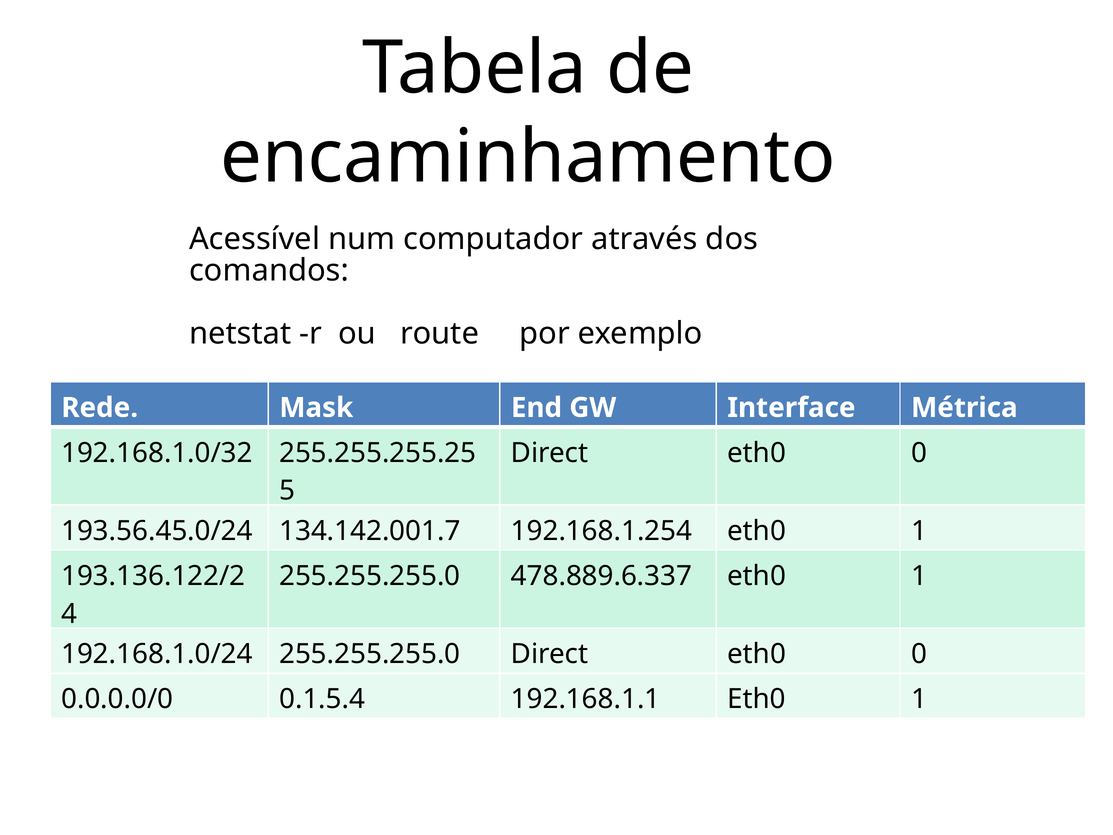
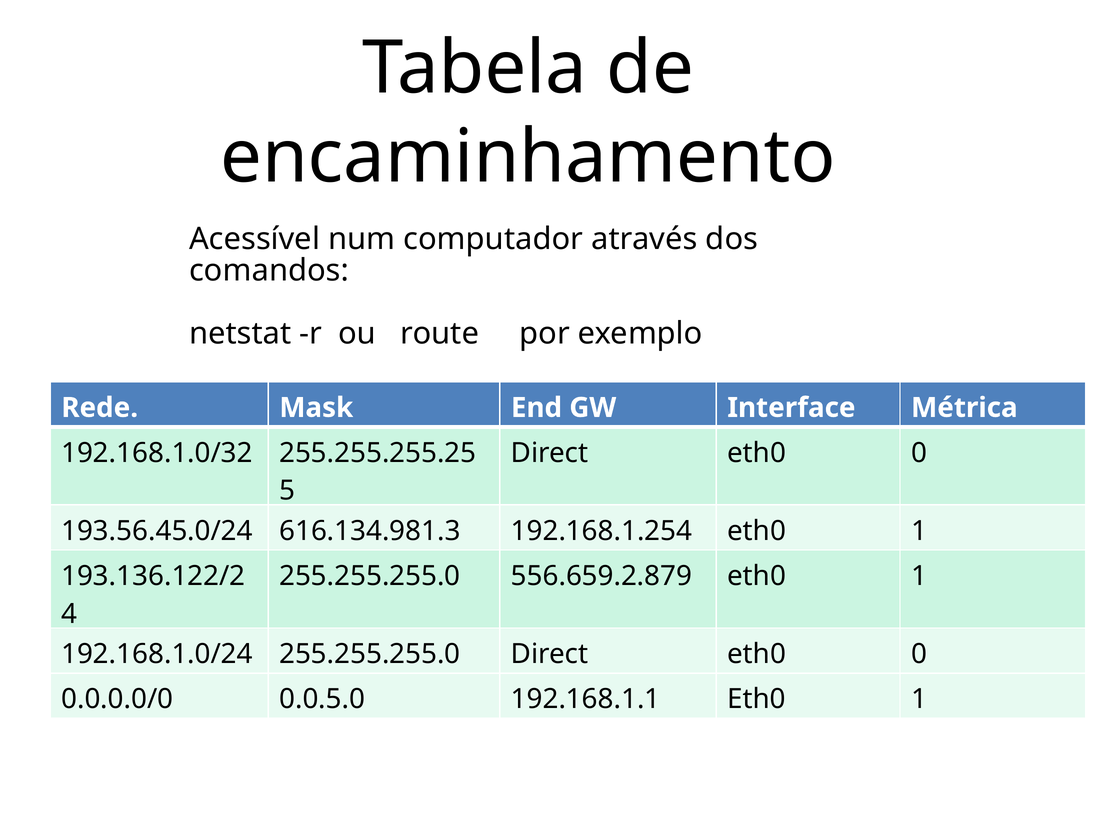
134.142.001.7: 134.142.001.7 -> 616.134.981.3
478.889.6.337: 478.889.6.337 -> 556.659.2.879
0.1.5.4: 0.1.5.4 -> 0.0.5.0
